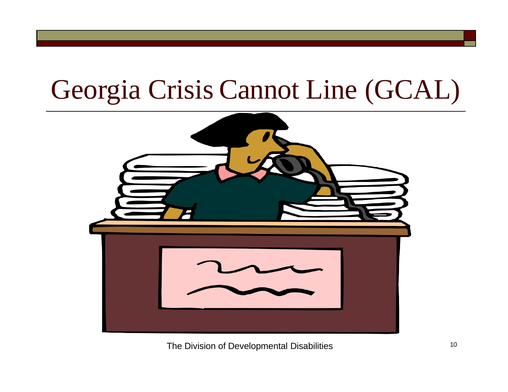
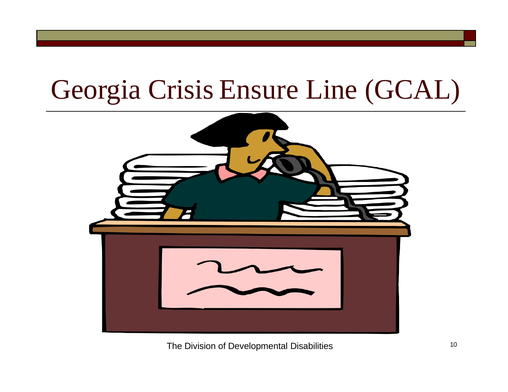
Cannot: Cannot -> Ensure
